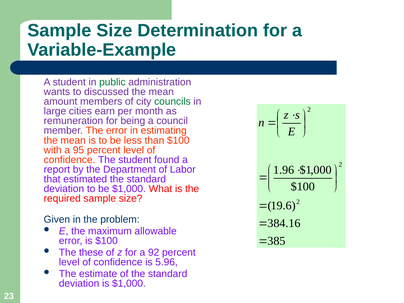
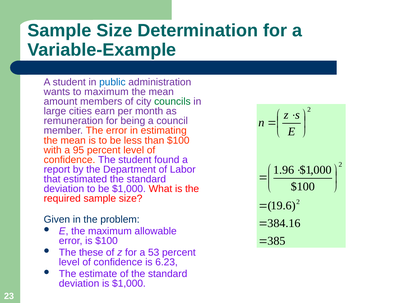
public colour: green -> blue
to discussed: discussed -> maximum
92: 92 -> 53
5.96: 5.96 -> 6.23
